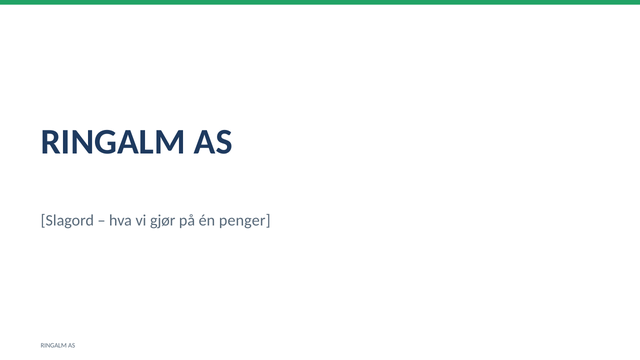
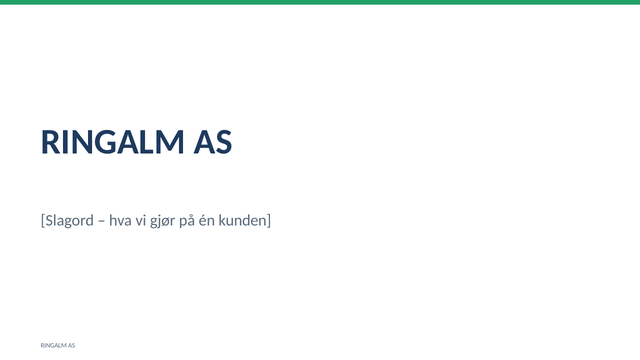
penger: penger -> kunden
